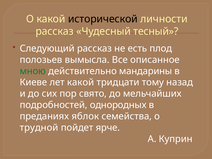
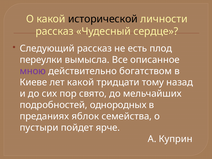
тесный: тесный -> сердце
полозьев: полозьев -> переулки
мною colour: green -> purple
мандарины: мандарины -> богатством
трудной: трудной -> пустыри
